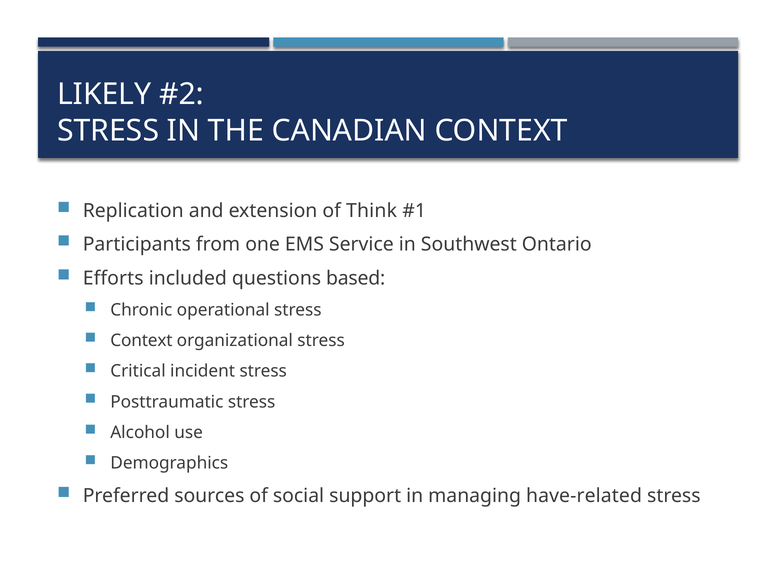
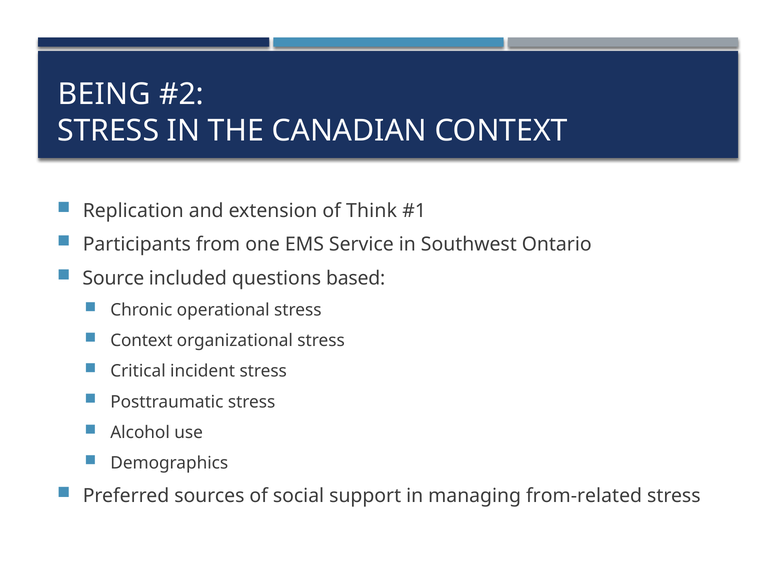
LIKELY: LIKELY -> BEING
Efforts: Efforts -> Source
have-related: have-related -> from-related
